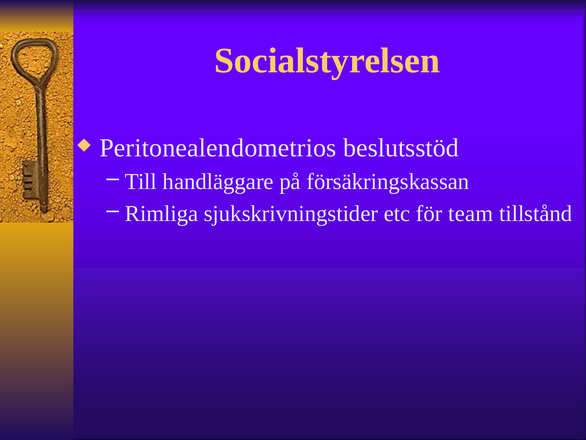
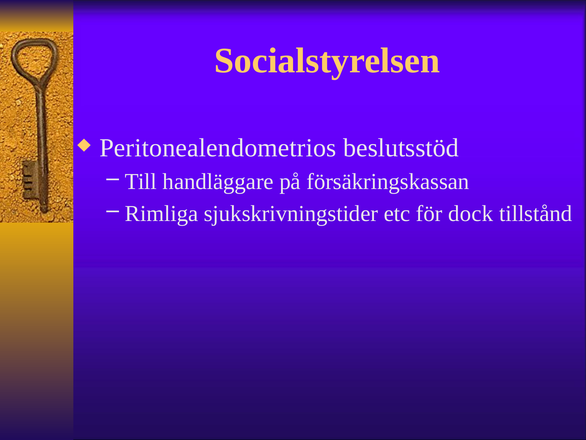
team: team -> dock
